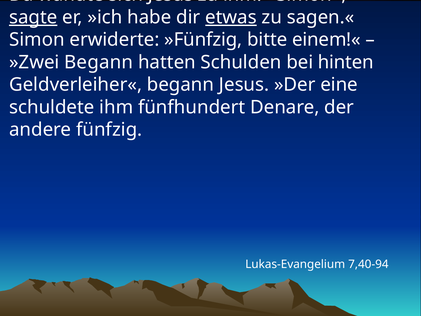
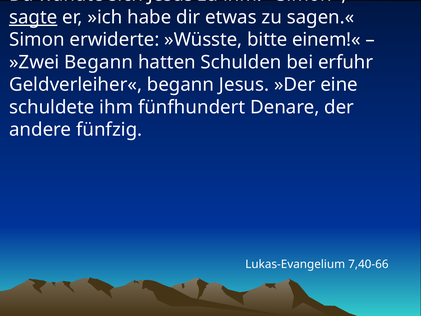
etwas underline: present -> none
»Fünfzig: »Fünfzig -> »Wüsste
hinten: hinten -> erfuhr
7,40-94: 7,40-94 -> 7,40-66
